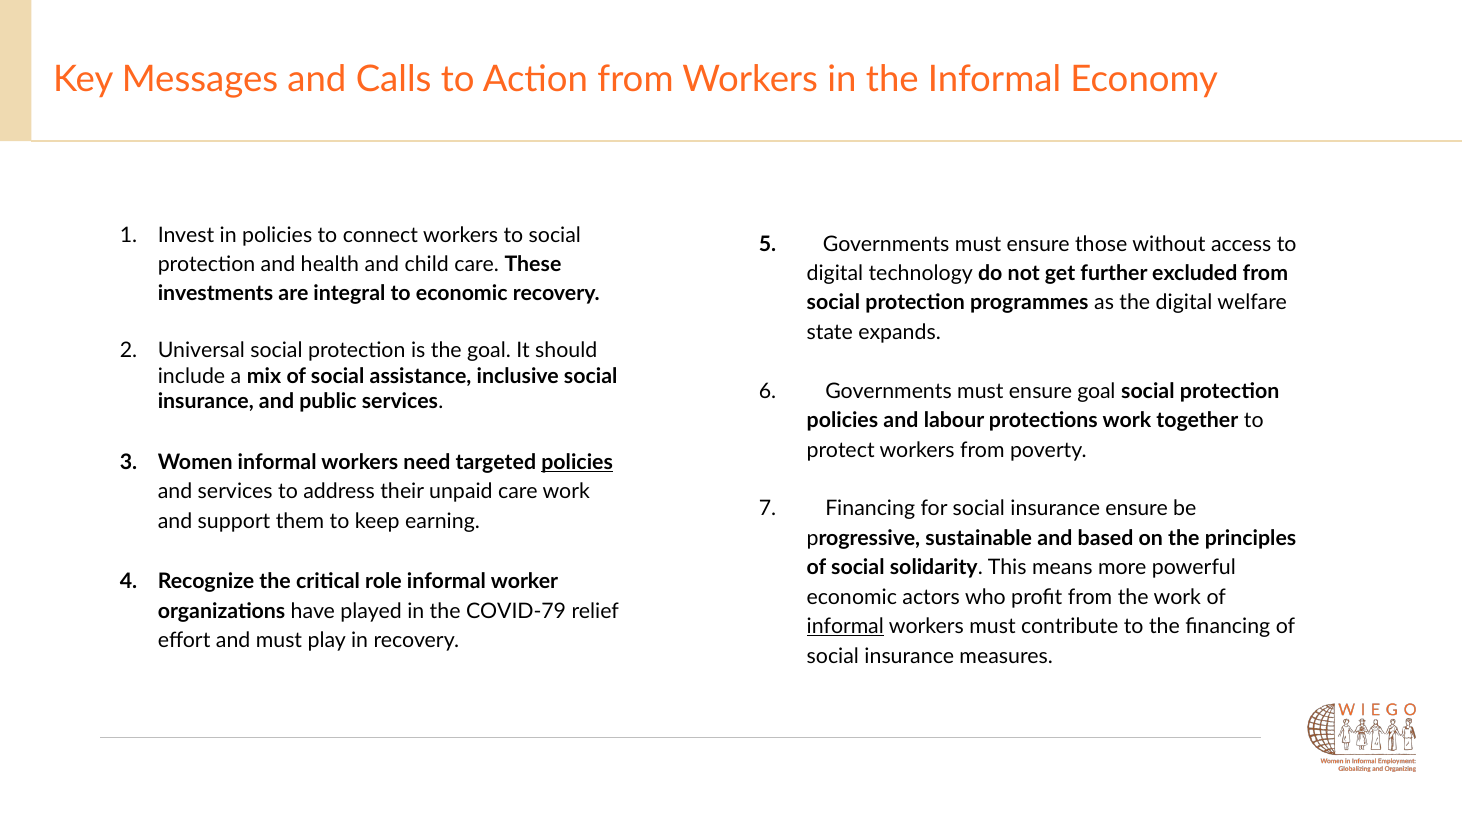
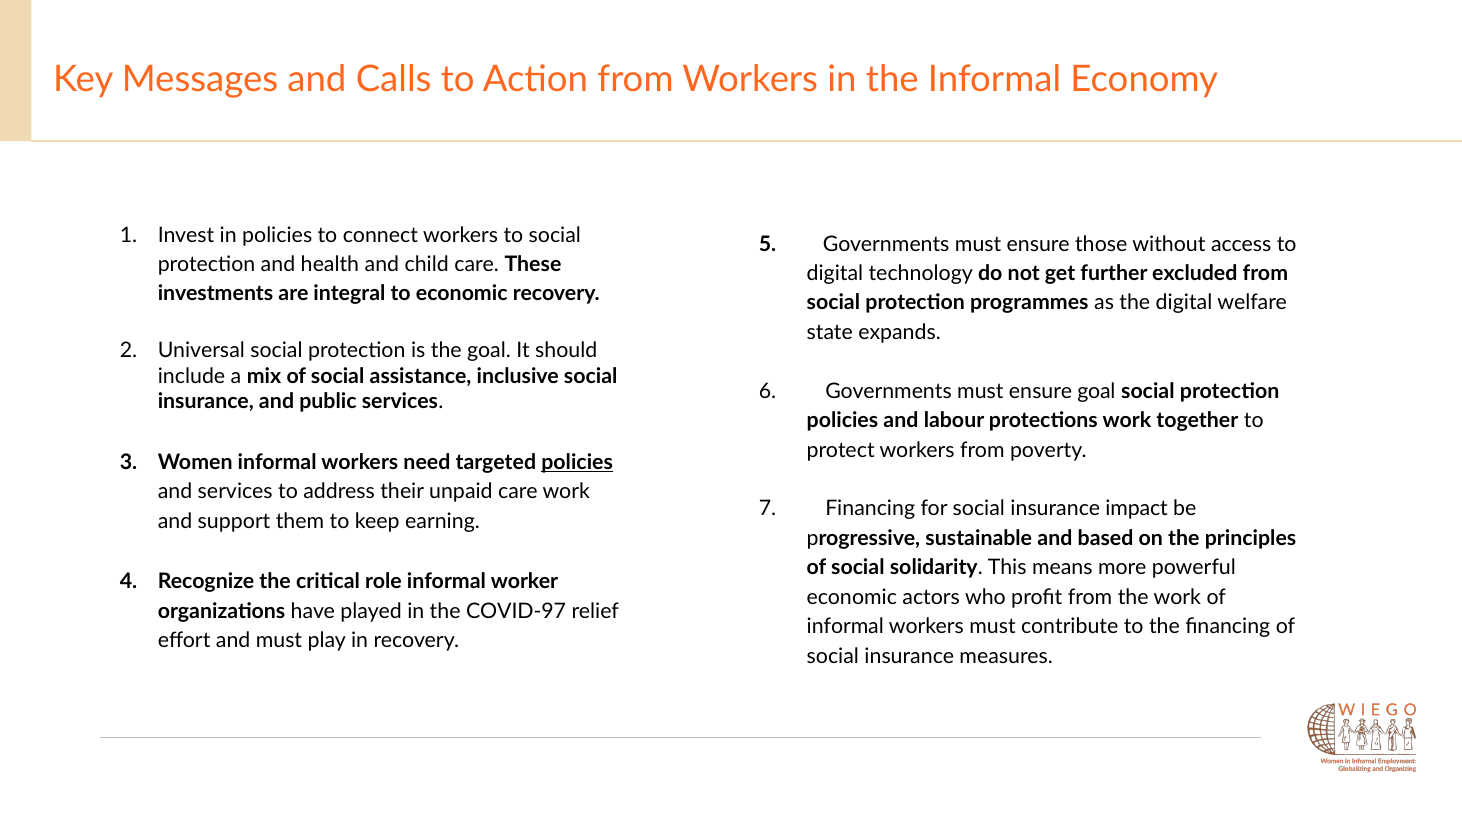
insurance ensure: ensure -> impact
COVID-79: COVID-79 -> COVID-97
informal at (845, 626) underline: present -> none
